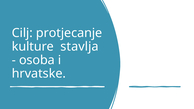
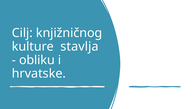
protjecanje: protjecanje -> knjižničnog
osoba: osoba -> obliku
